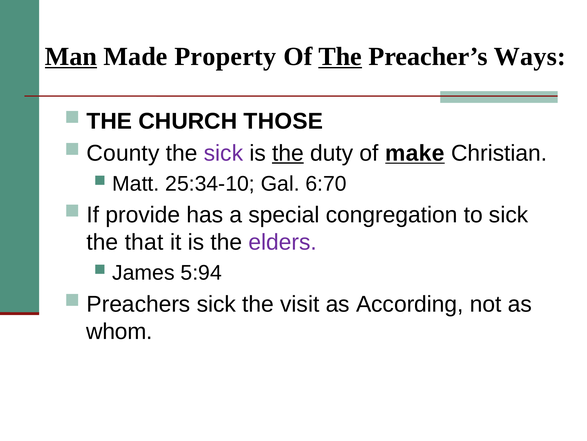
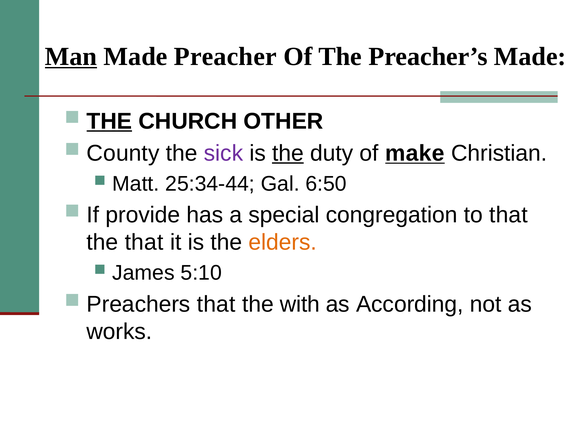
Property: Property -> Preacher
The at (340, 56) underline: present -> none
Preacher’s Ways: Ways -> Made
THE at (109, 121) underline: none -> present
THOSE: THOSE -> OTHER
25:34-10: 25:34-10 -> 25:34-44
6:70: 6:70 -> 6:50
to sick: sick -> that
elders colour: purple -> orange
5:94: 5:94 -> 5:10
Preachers sick: sick -> that
visit: visit -> with
whom: whom -> works
